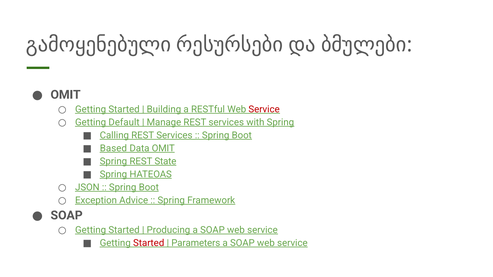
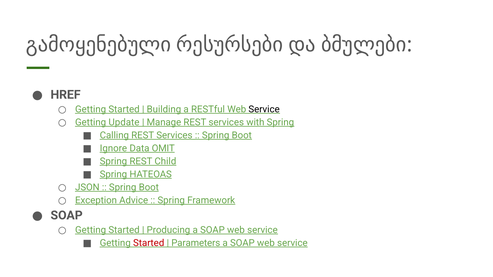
OMIT at (66, 95): OMIT -> HREF
Service at (264, 109) colour: red -> black
Default: Default -> Update
Based: Based -> Ignore
State: State -> Child
